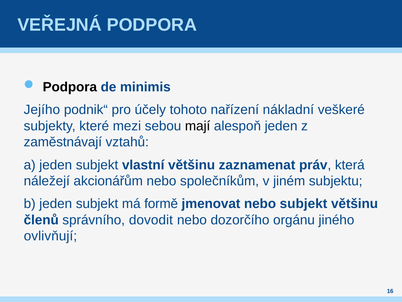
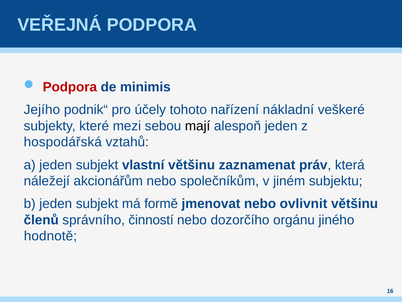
Podpora at (70, 87) colour: black -> red
zaměstnávají: zaměstnávají -> hospodářská
nebo subjekt: subjekt -> ovlivnit
dovodit: dovodit -> činností
ovlivňují: ovlivňují -> hodnotě
